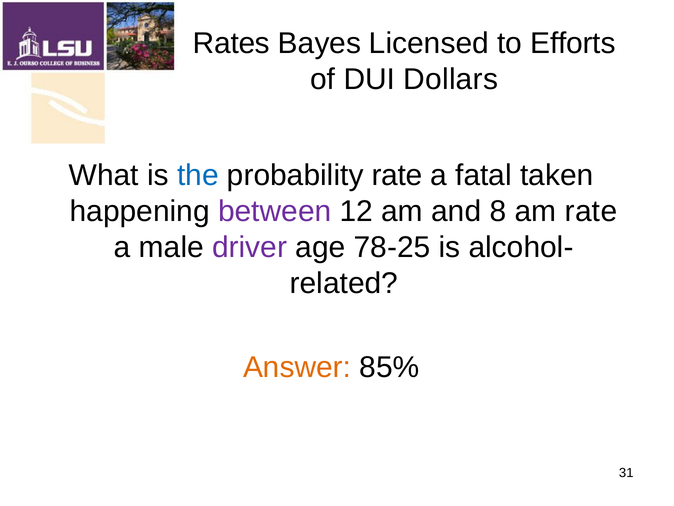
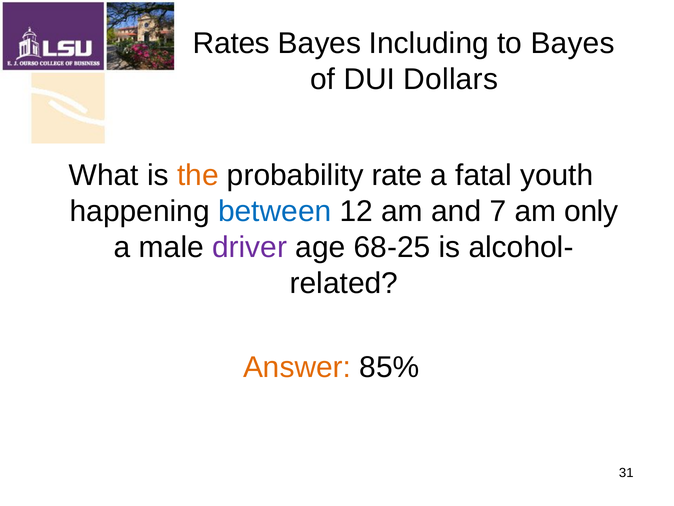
Licensed: Licensed -> Including
to Efforts: Efforts -> Bayes
the colour: blue -> orange
taken: taken -> youth
between colour: purple -> blue
8: 8 -> 7
am rate: rate -> only
78-25: 78-25 -> 68-25
